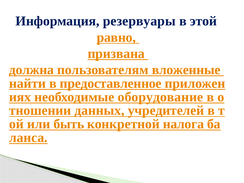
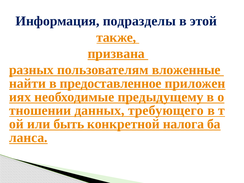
резервуары: резервуары -> подразделы
равно: равно -> также
должна: должна -> разных
оборудование: оборудование -> предыдущему
учредителей: учредителей -> требующего
